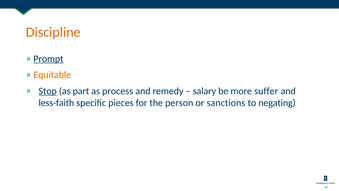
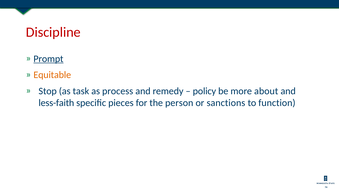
Discipline colour: orange -> red
Stop underline: present -> none
part: part -> task
salary: salary -> policy
suffer: suffer -> about
negating: negating -> function
